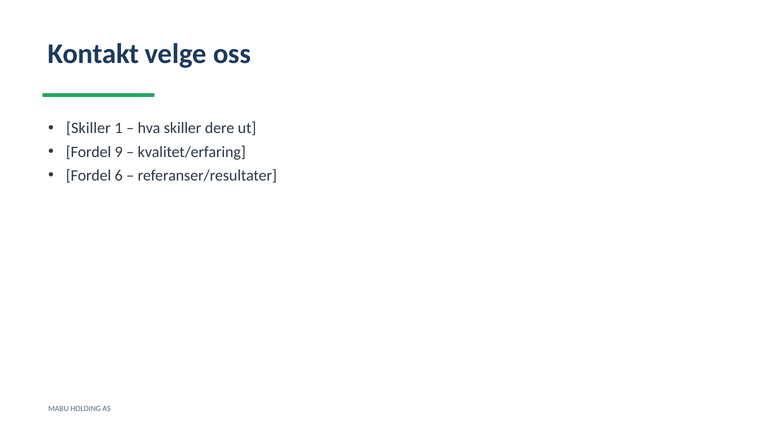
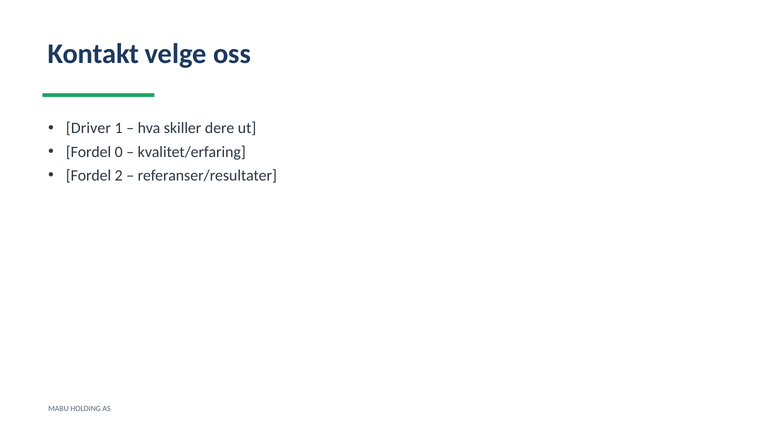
Skiller at (88, 128): Skiller -> Driver
9: 9 -> 0
6: 6 -> 2
